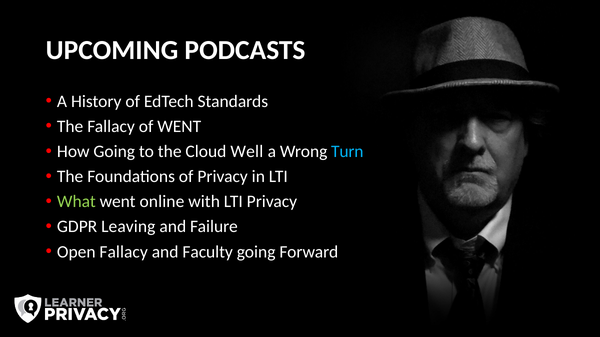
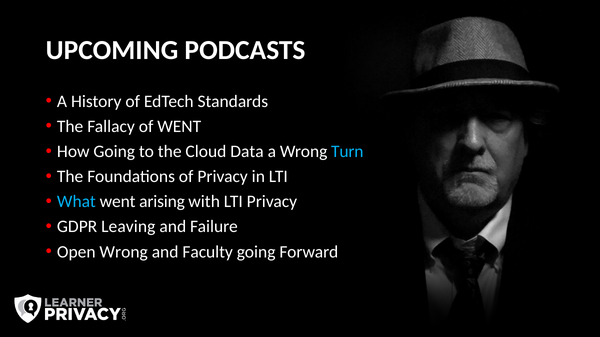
Well: Well -> Data
What colour: light green -> light blue
online: online -> arising
Open Fallacy: Fallacy -> Wrong
